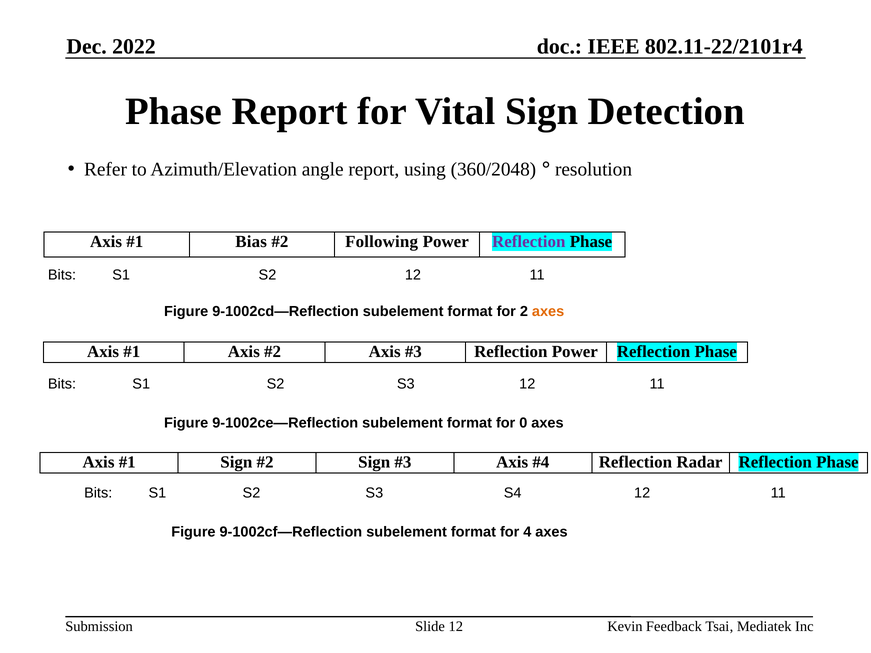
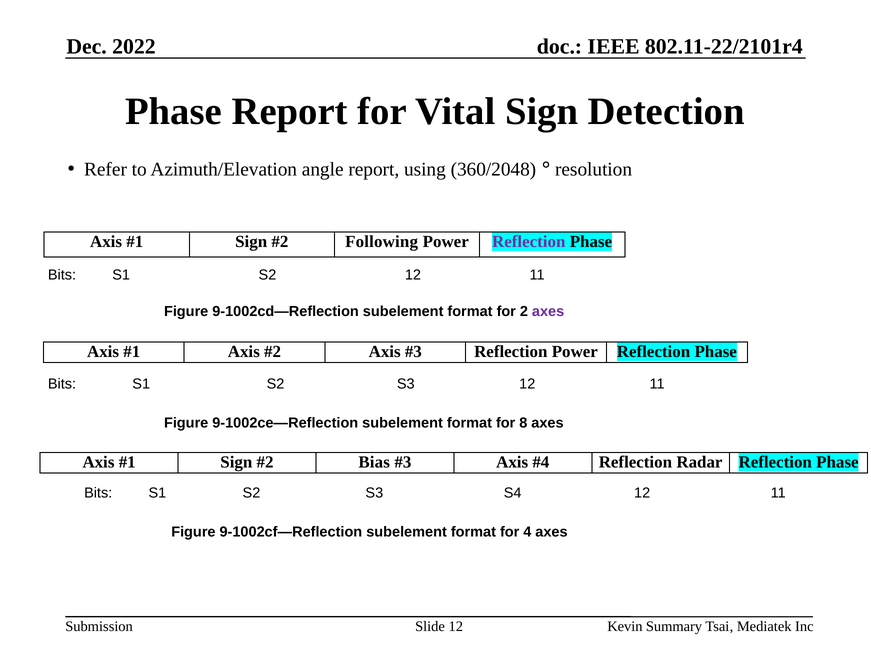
Bias at (251, 242): Bias -> Sign
axes at (548, 312) colour: orange -> purple
0: 0 -> 8
Sign at (374, 462): Sign -> Bias
Feedback: Feedback -> Summary
